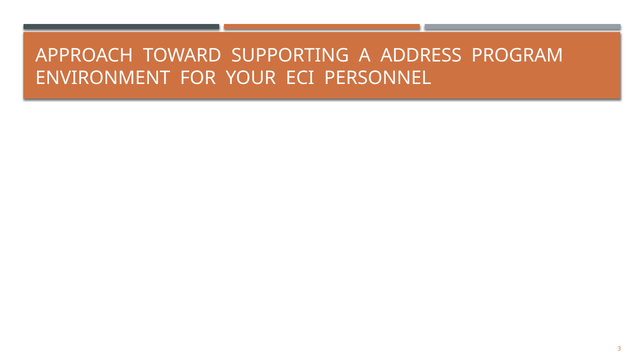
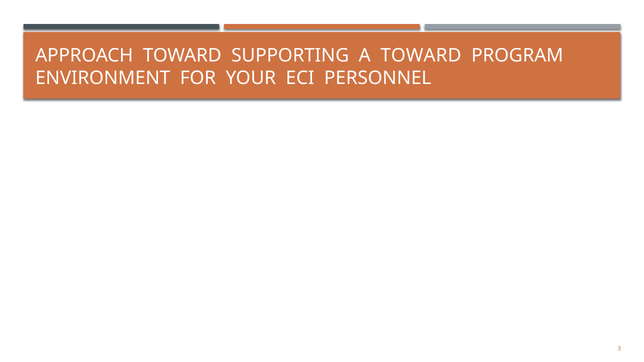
A ADDRESS: ADDRESS -> TOWARD
